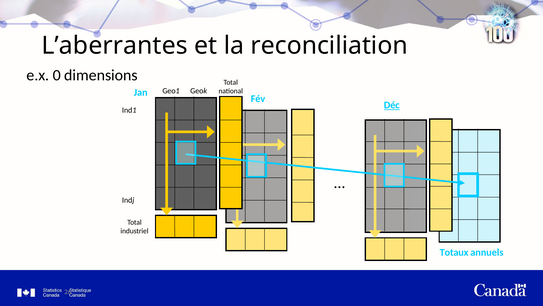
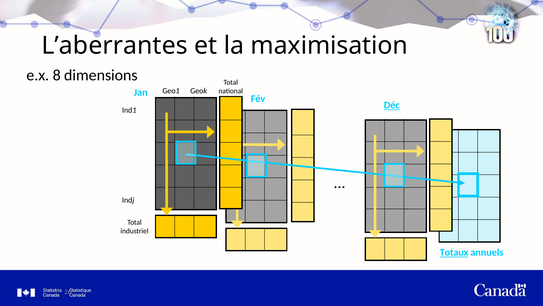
reconciliation: reconciliation -> maximisation
0: 0 -> 8
Totaux underline: none -> present
